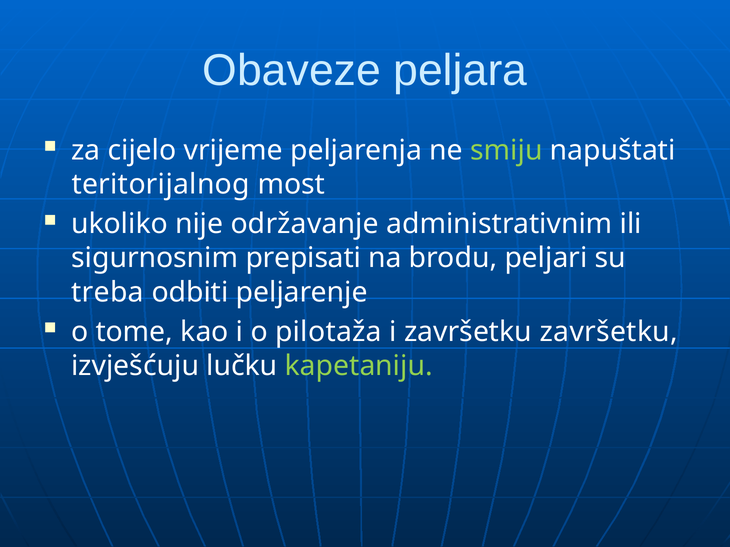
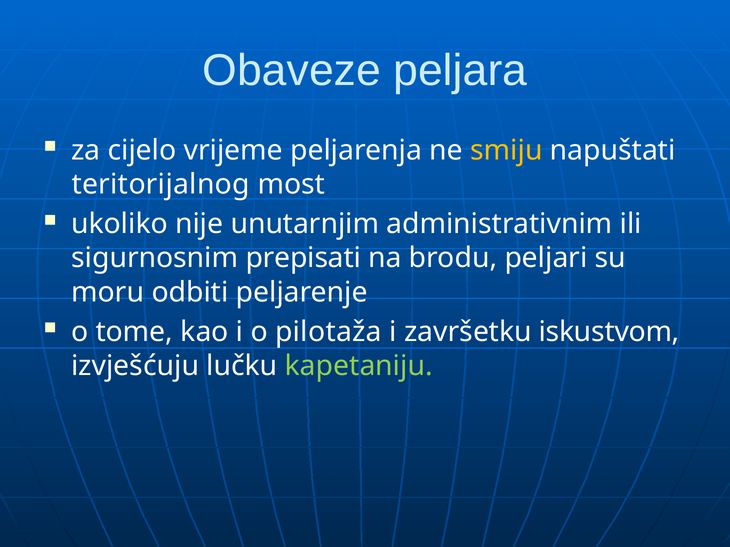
smiju colour: light green -> yellow
održavanje: održavanje -> unutarnjim
treba: treba -> moru
završetku završetku: završetku -> iskustvom
